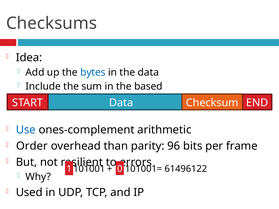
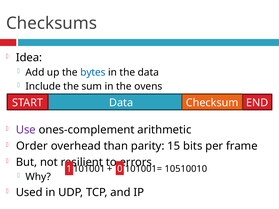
based: based -> ovens
Use colour: blue -> purple
96: 96 -> 15
61496122: 61496122 -> 10510010
